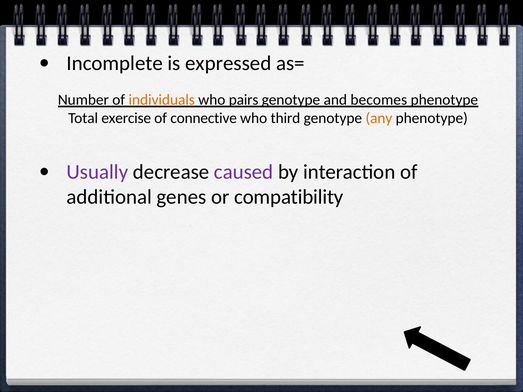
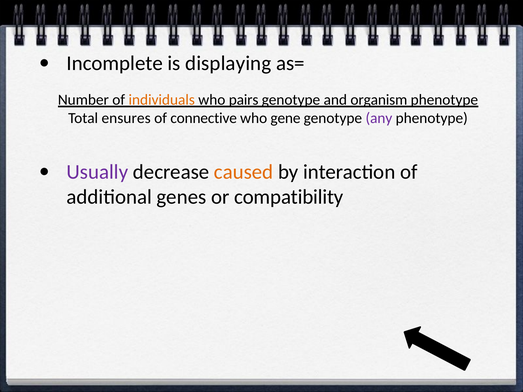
expressed: expressed -> displaying
becomes: becomes -> organism
exercise: exercise -> ensures
third: third -> gene
any colour: orange -> purple
caused colour: purple -> orange
